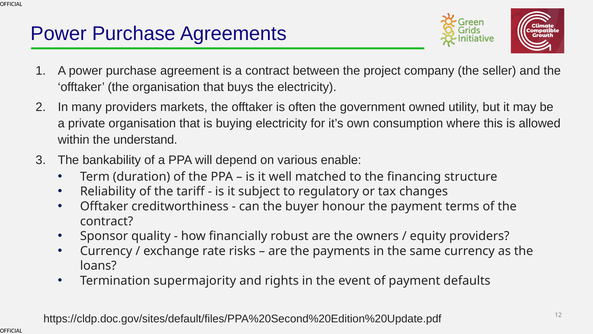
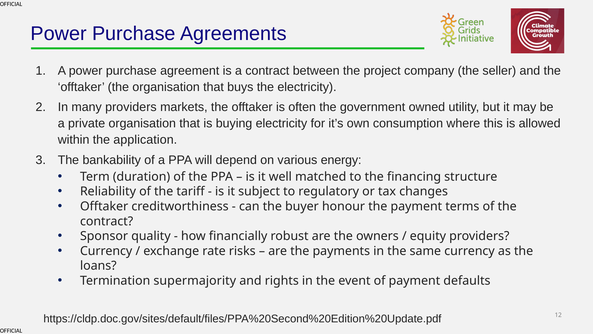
understand: understand -> application
enable: enable -> energy
